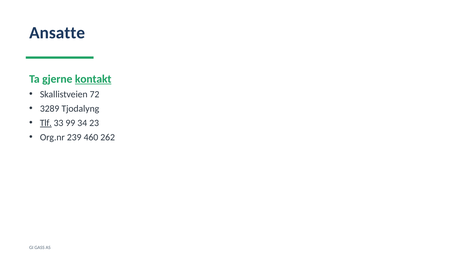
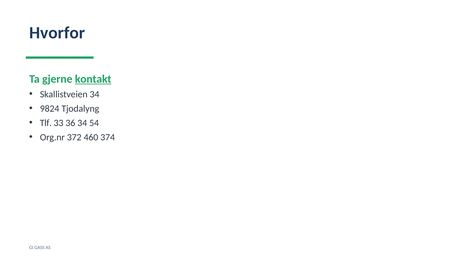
Ansatte: Ansatte -> Hvorfor
Skallistveien 72: 72 -> 34
3289: 3289 -> 9824
Tlf underline: present -> none
99: 99 -> 36
23: 23 -> 54
239: 239 -> 372
262: 262 -> 374
